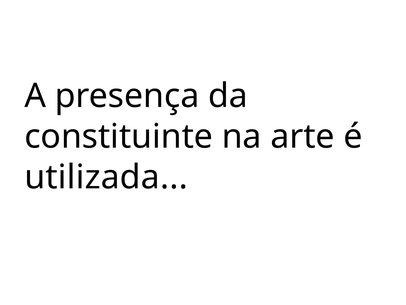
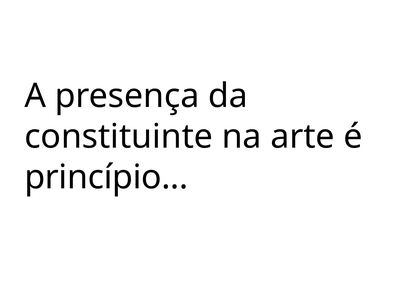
utilizada: utilizada -> princípio
